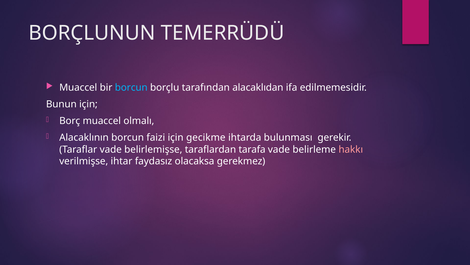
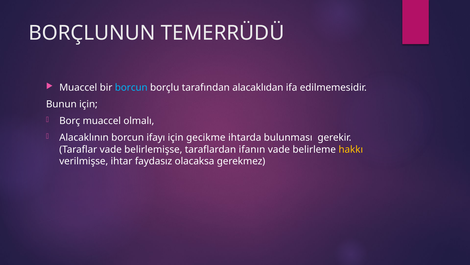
faizi: faizi -> ifayı
tarafa: tarafa -> ifanın
hakkı colour: pink -> yellow
